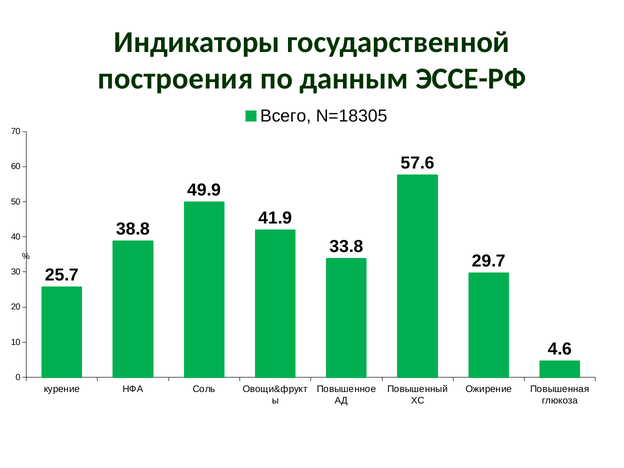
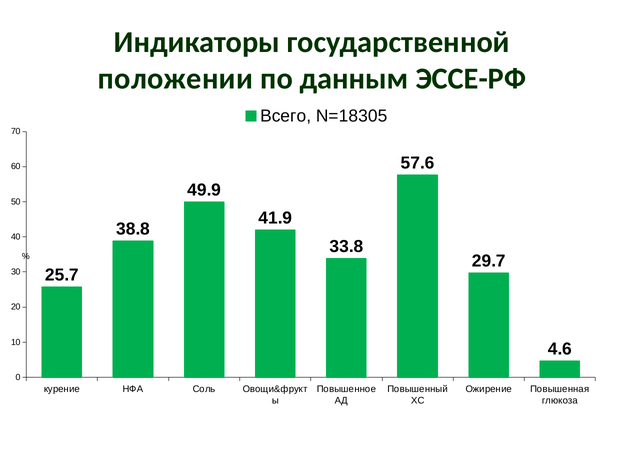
построения: построения -> положении
